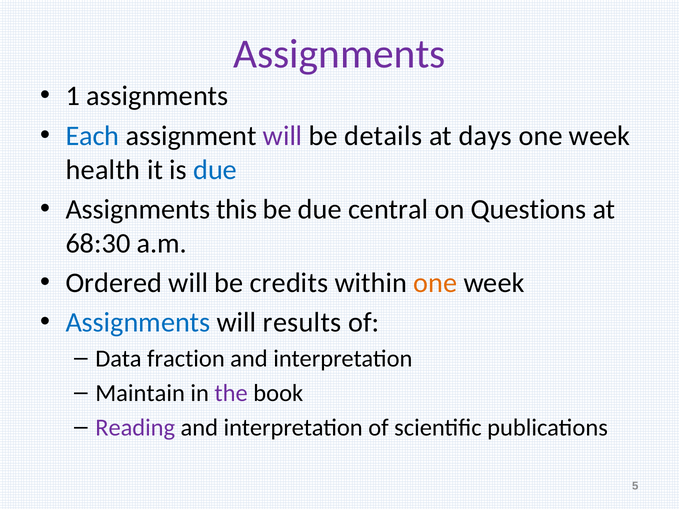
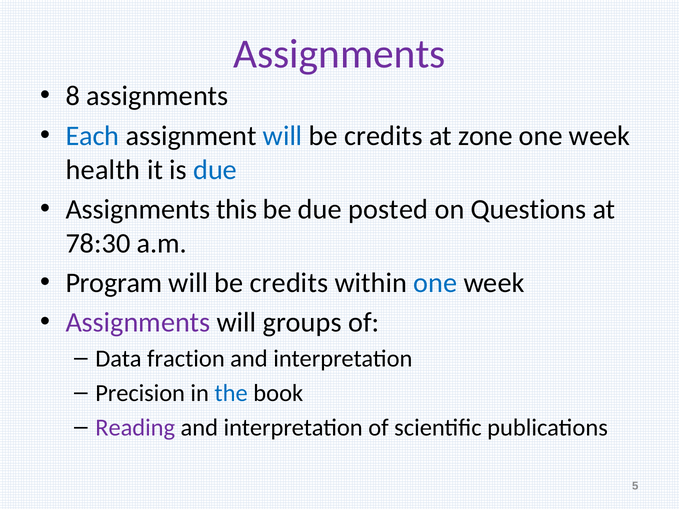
1: 1 -> 8
will at (283, 136) colour: purple -> blue
details at (383, 136): details -> credits
days: days -> zone
central: central -> posted
68:30: 68:30 -> 78:30
Ordered: Ordered -> Program
one at (435, 283) colour: orange -> blue
Assignments at (138, 323) colour: blue -> purple
results: results -> groups
Maintain: Maintain -> Precision
the colour: purple -> blue
